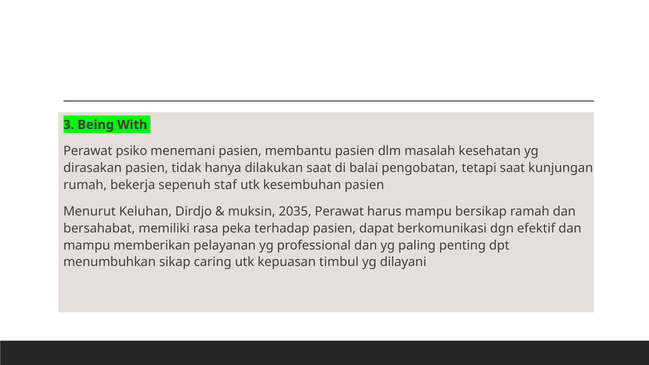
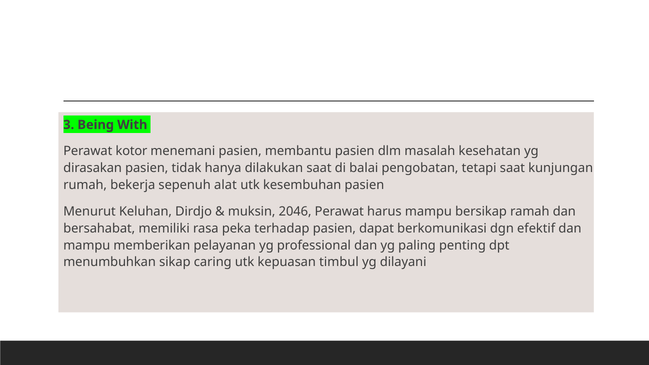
psiko: psiko -> kotor
staf: staf -> alat
2035: 2035 -> 2046
